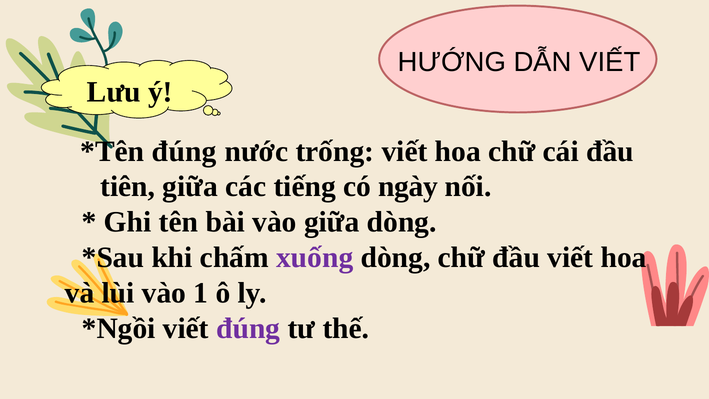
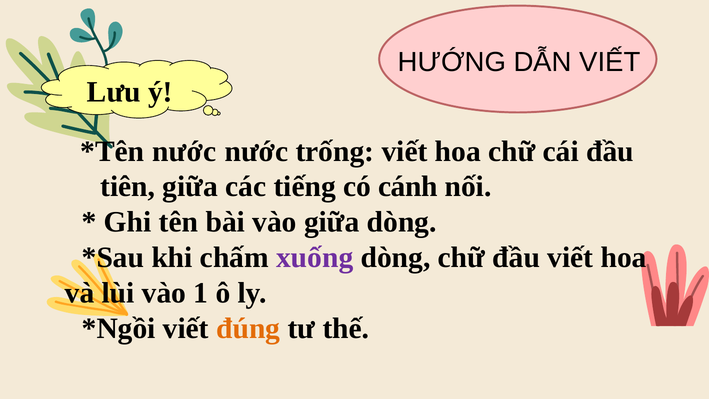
đúng at (184, 151): đúng -> nước
ngày: ngày -> cánh
đúng at (248, 328) colour: purple -> orange
